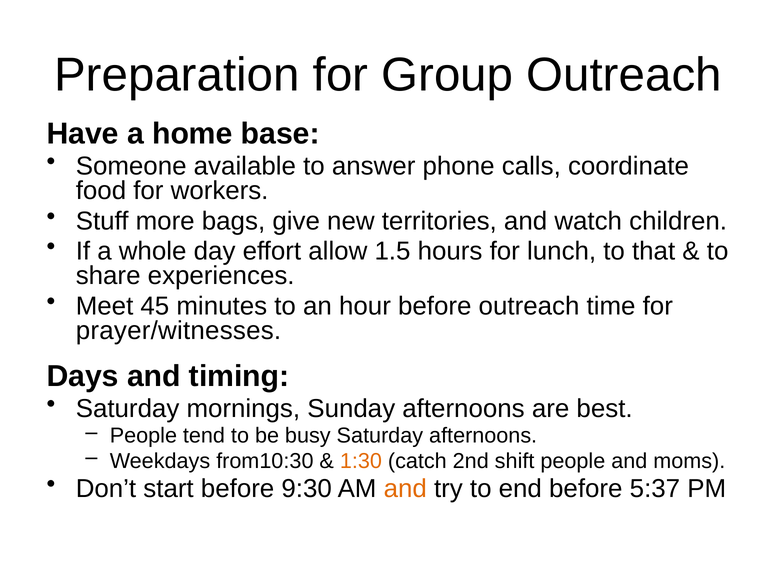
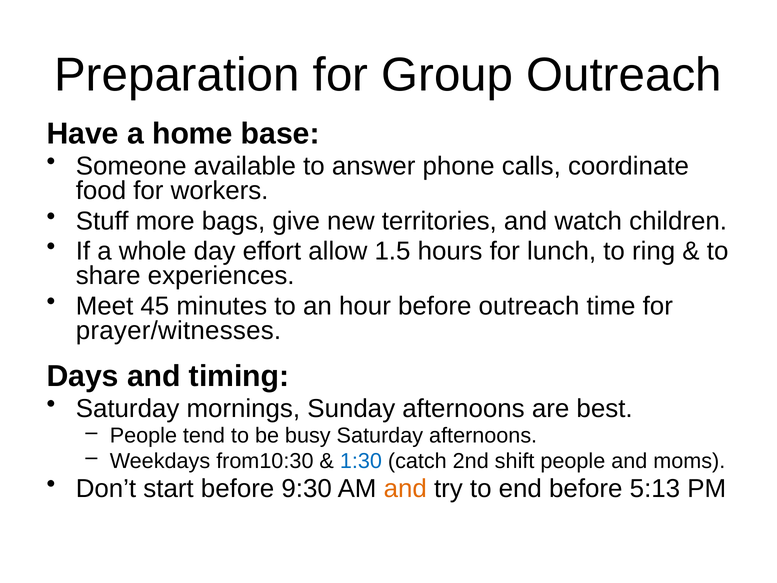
that: that -> ring
1:30 colour: orange -> blue
5:37: 5:37 -> 5:13
